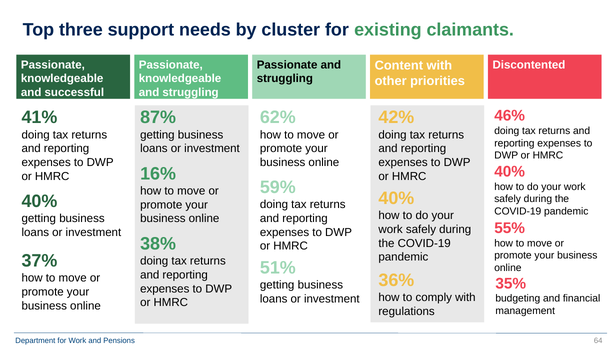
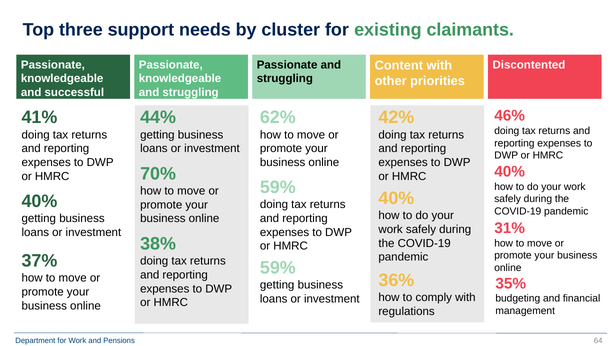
87%: 87% -> 44%
16%: 16% -> 70%
55%: 55% -> 31%
51% at (278, 267): 51% -> 59%
